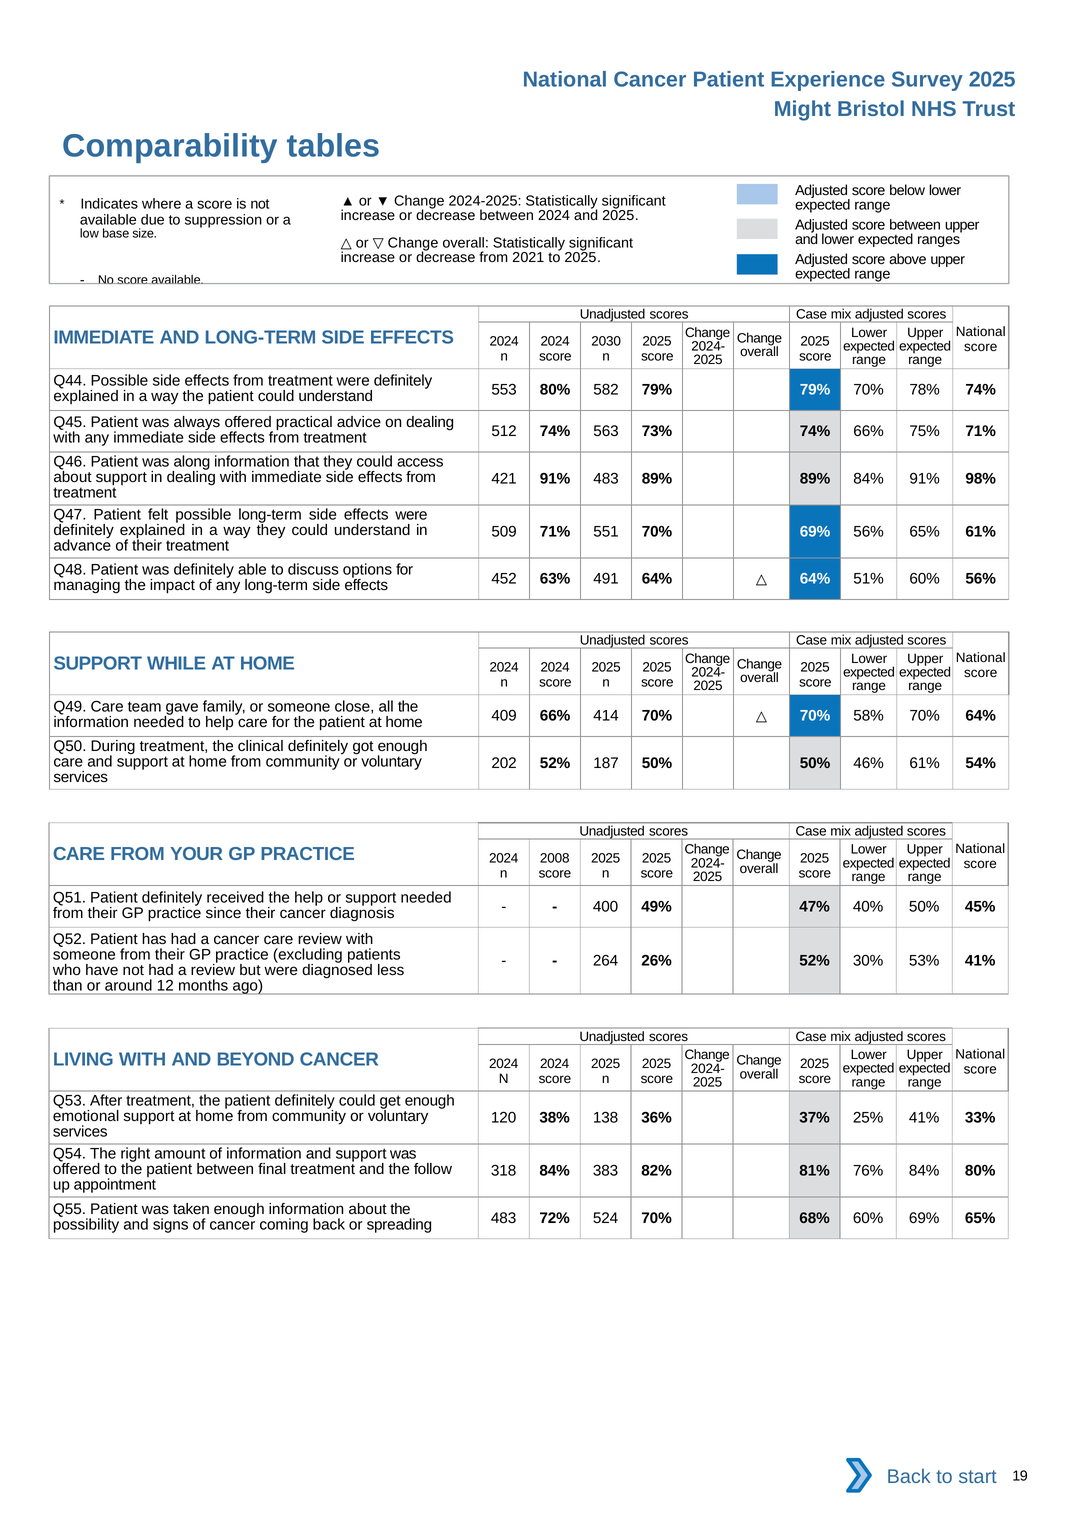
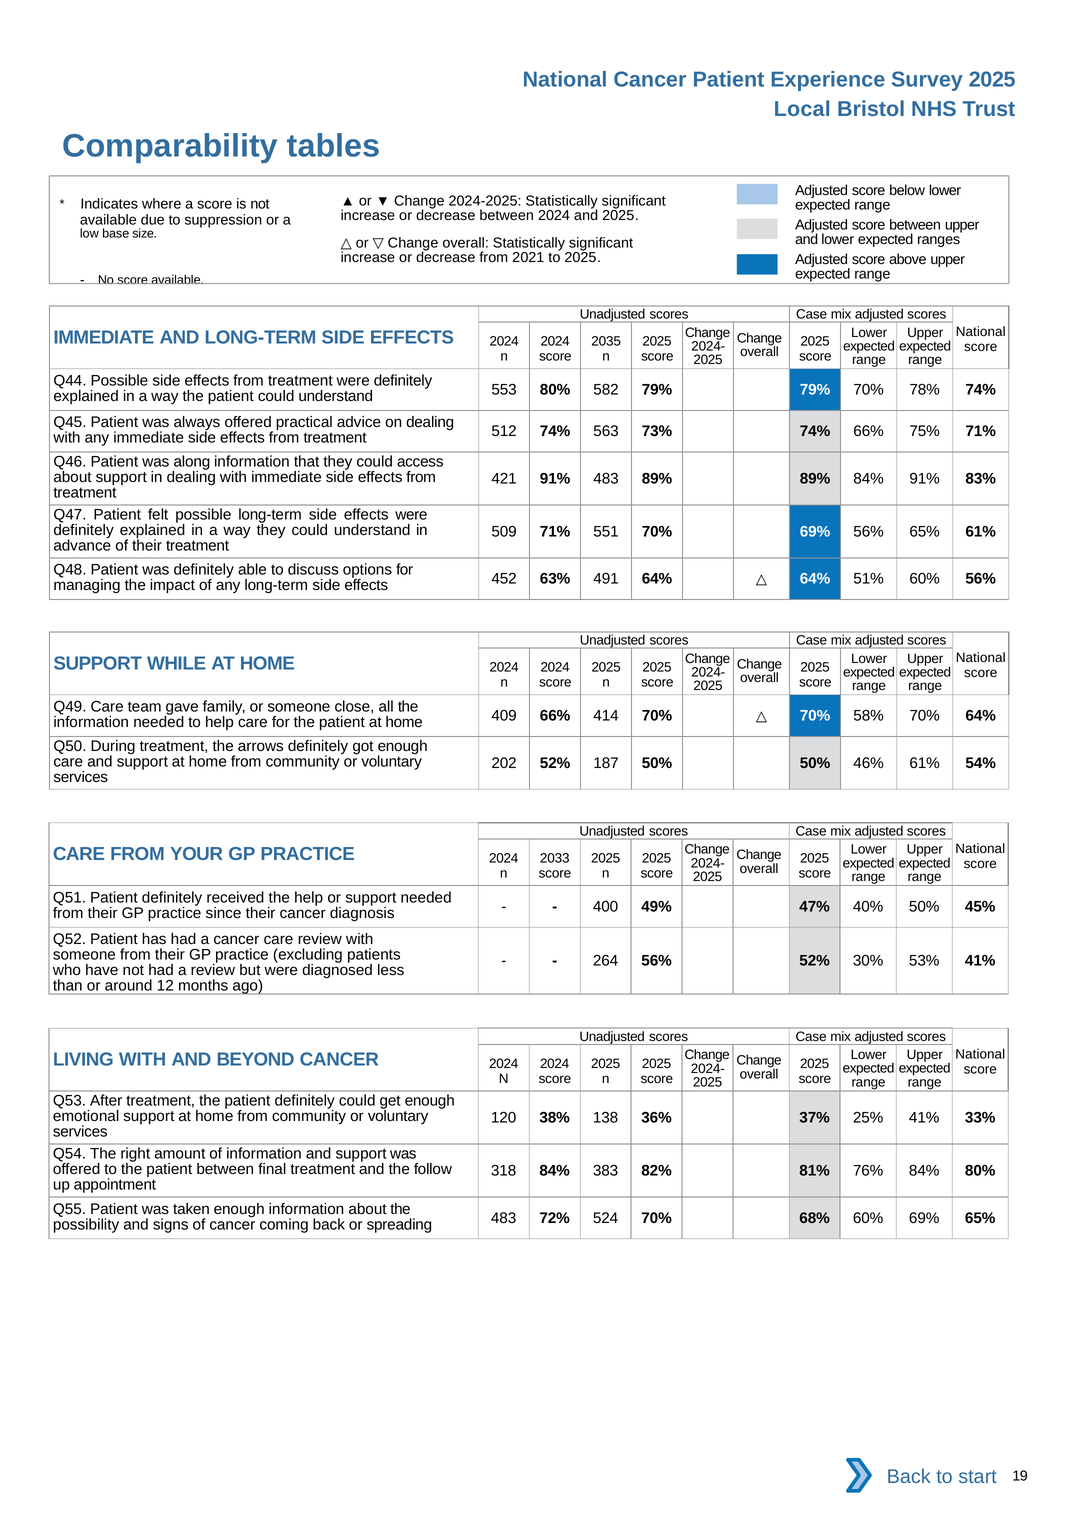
Might: Might -> Local
2030: 2030 -> 2035
98%: 98% -> 83%
clinical: clinical -> arrows
2008: 2008 -> 2033
264 26%: 26% -> 56%
